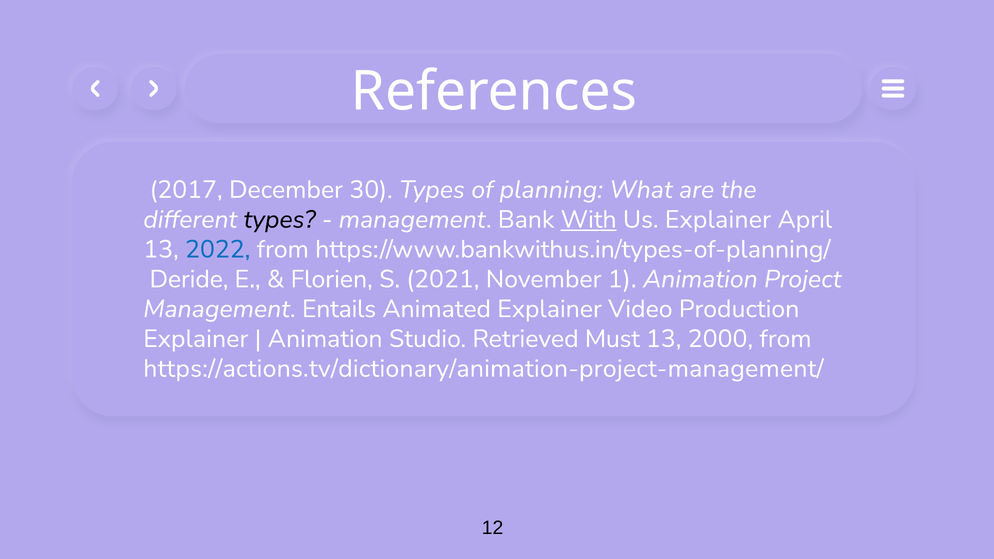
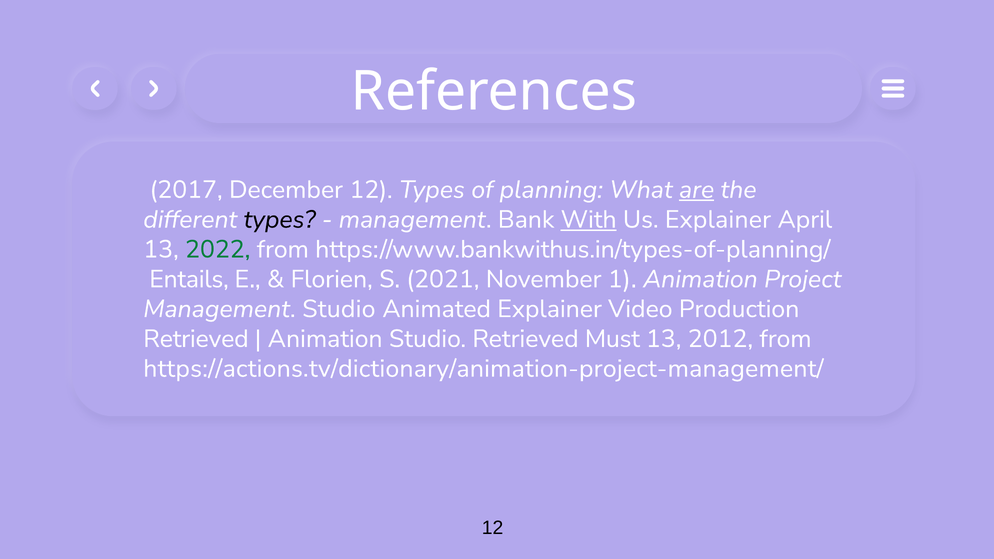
December 30: 30 -> 12
are underline: none -> present
2022 colour: blue -> green
Deride: Deride -> Entails
Management Entails: Entails -> Studio
Explainer at (196, 339): Explainer -> Retrieved
2000: 2000 -> 2012
